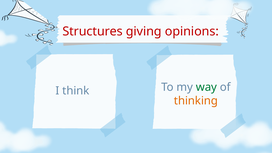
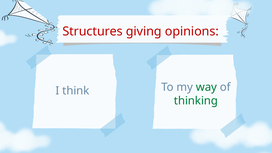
thinking colour: orange -> green
